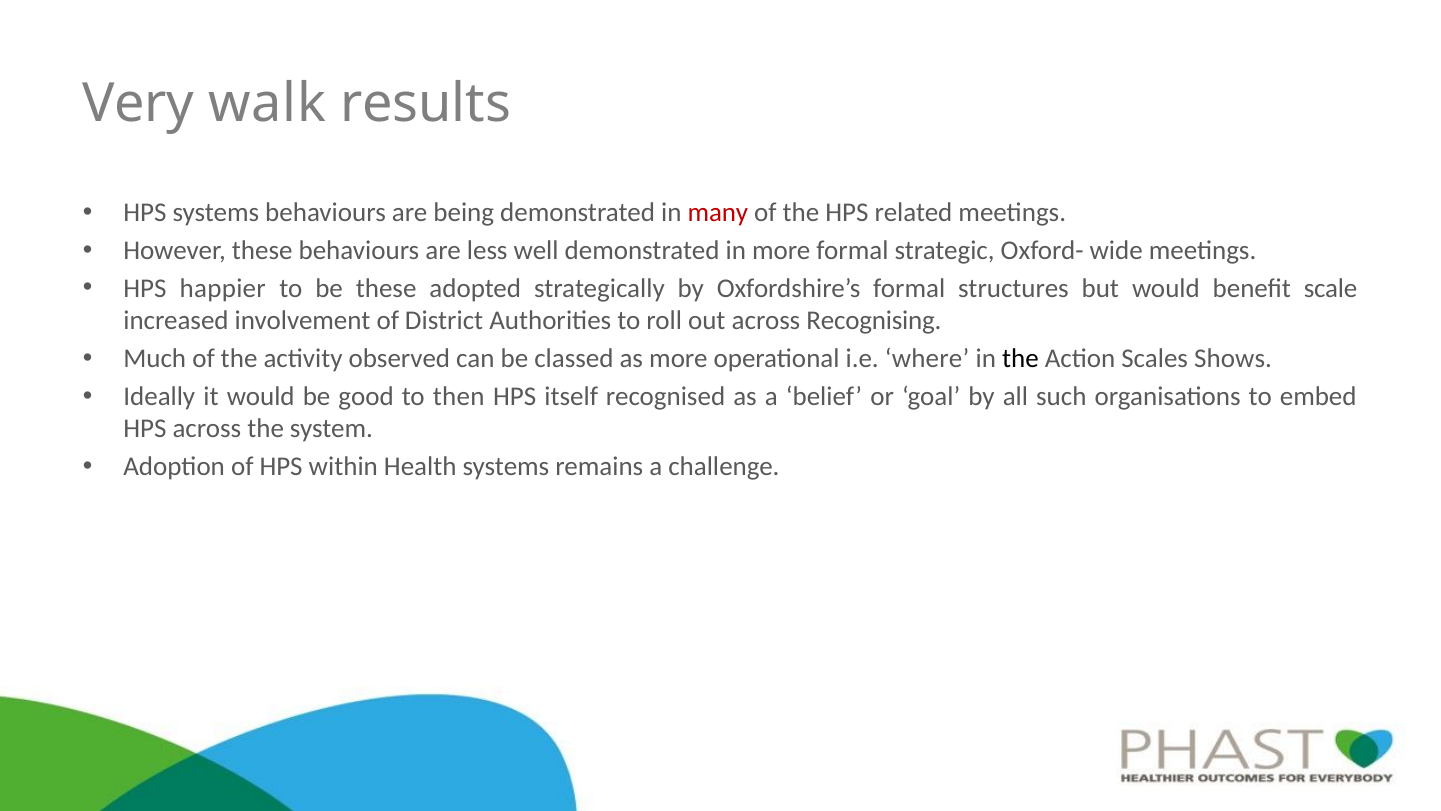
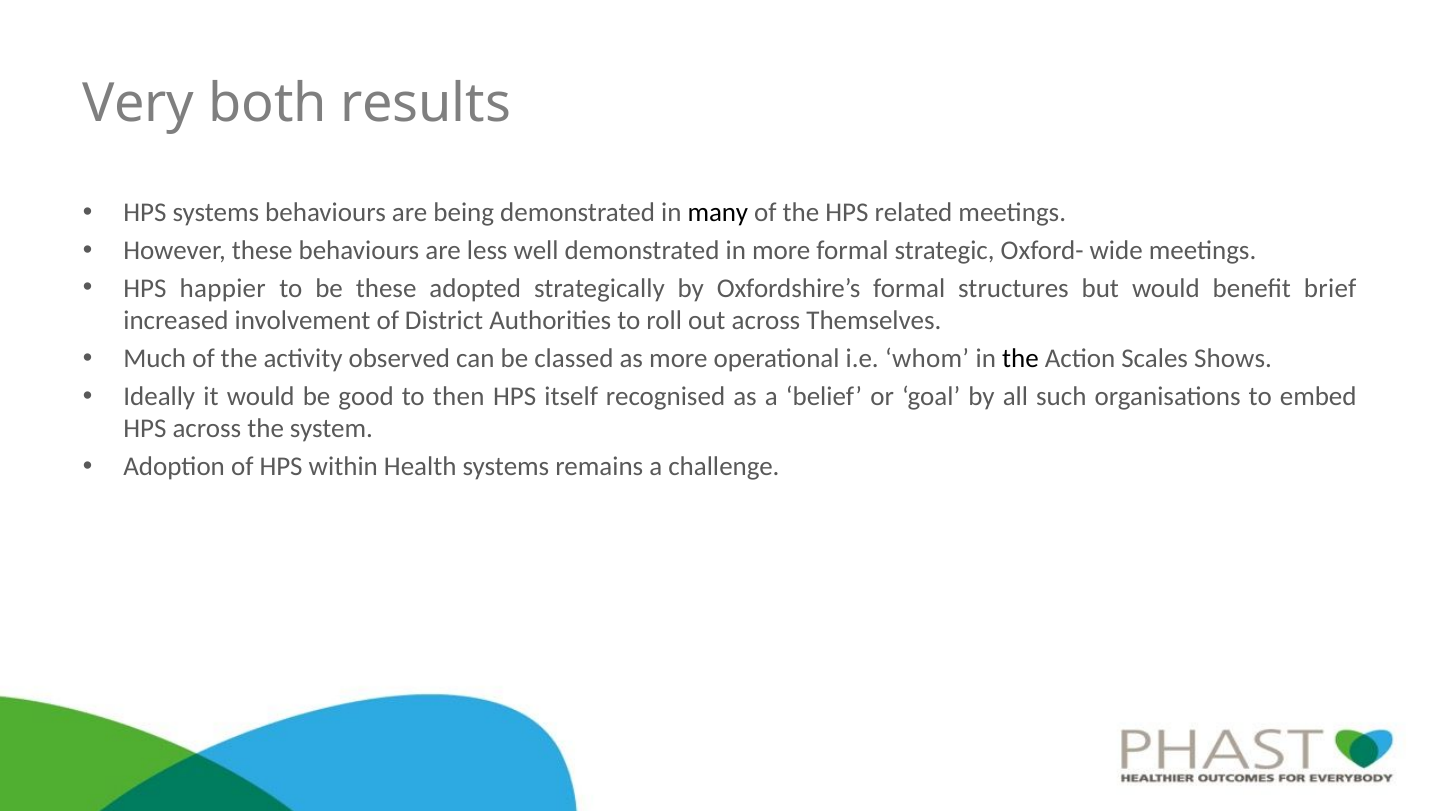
walk: walk -> both
many colour: red -> black
scale: scale -> brief
Recognising: Recognising -> Themselves
where: where -> whom
